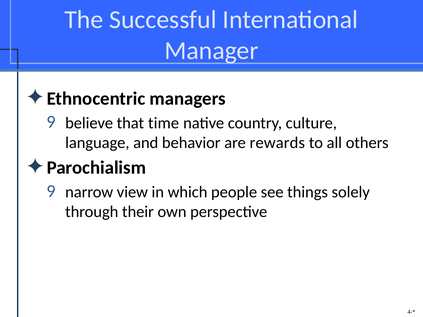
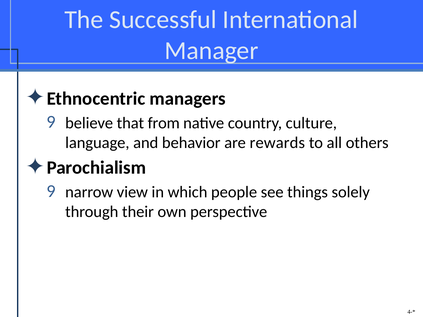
time: time -> from
